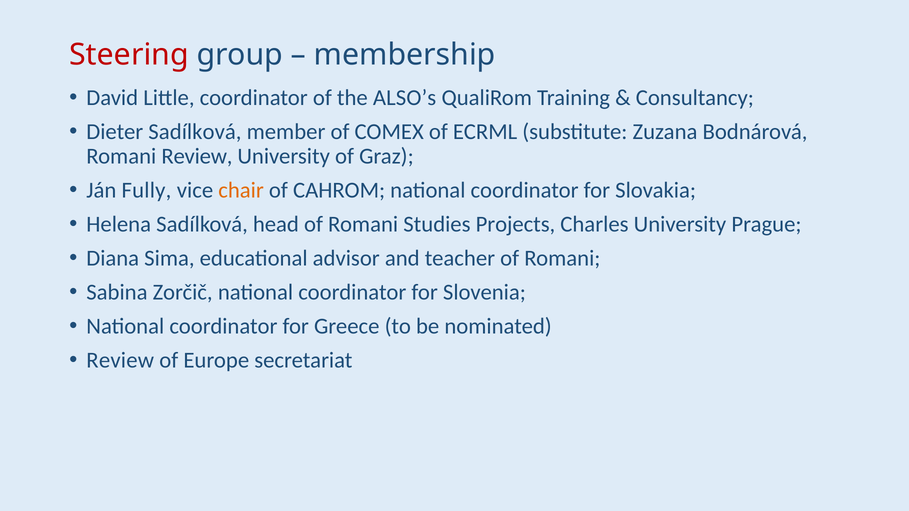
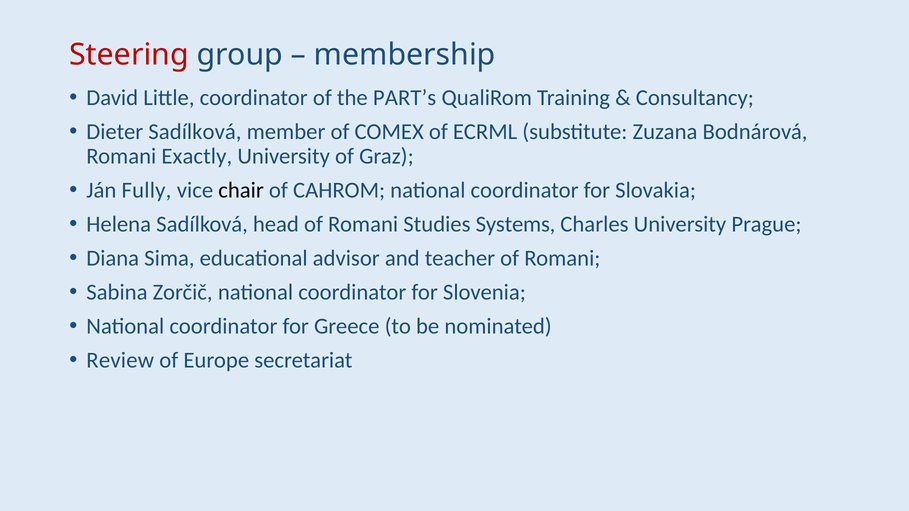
ALSO’s: ALSO’s -> PART’s
Romani Review: Review -> Exactly
chair colour: orange -> black
Projects: Projects -> Systems
